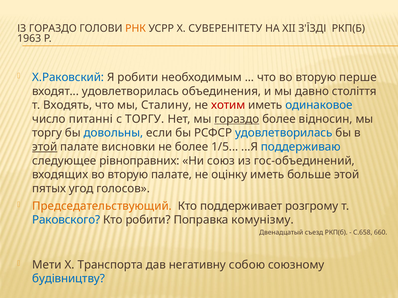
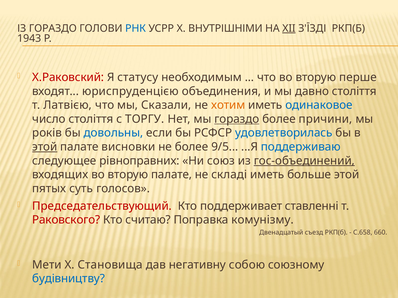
РНК colour: orange -> blue
СУВЕРЕНІТЕТУ: СУВЕРЕНІТЕТУ -> ВНУТРІШНІМИ
XII underline: none -> present
1963: 1963 -> 1943
Х.Раковский colour: blue -> red
Я робити: робити -> статусу
входят удовлетворилась: удовлетворилась -> юриспруденцією
Входять: Входять -> Латвією
Сталину: Сталину -> Сказали
хотим colour: red -> orange
число питанні: питанні -> століття
відносин: відносин -> причини
торгу at (47, 133): торгу -> років
1/5: 1/5 -> 9/5
гос-объединений underline: none -> present
оцінку: оцінку -> складі
угод: угод -> суть
Председательствующий colour: orange -> red
розгрому: розгрому -> ставленні
Раковского colour: blue -> red
Кто робити: робити -> считаю
Транспорта: Транспорта -> Становища
